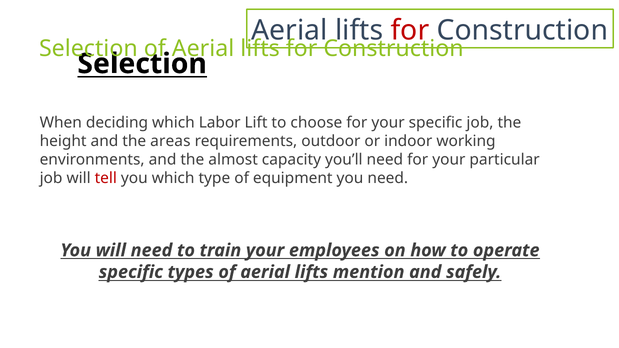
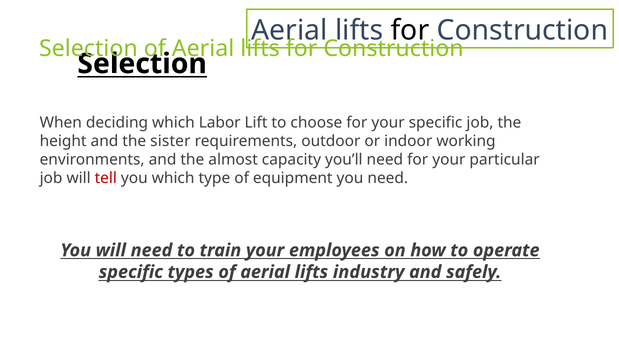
for at (410, 31) colour: red -> black
areas: areas -> sister
mention: mention -> industry
